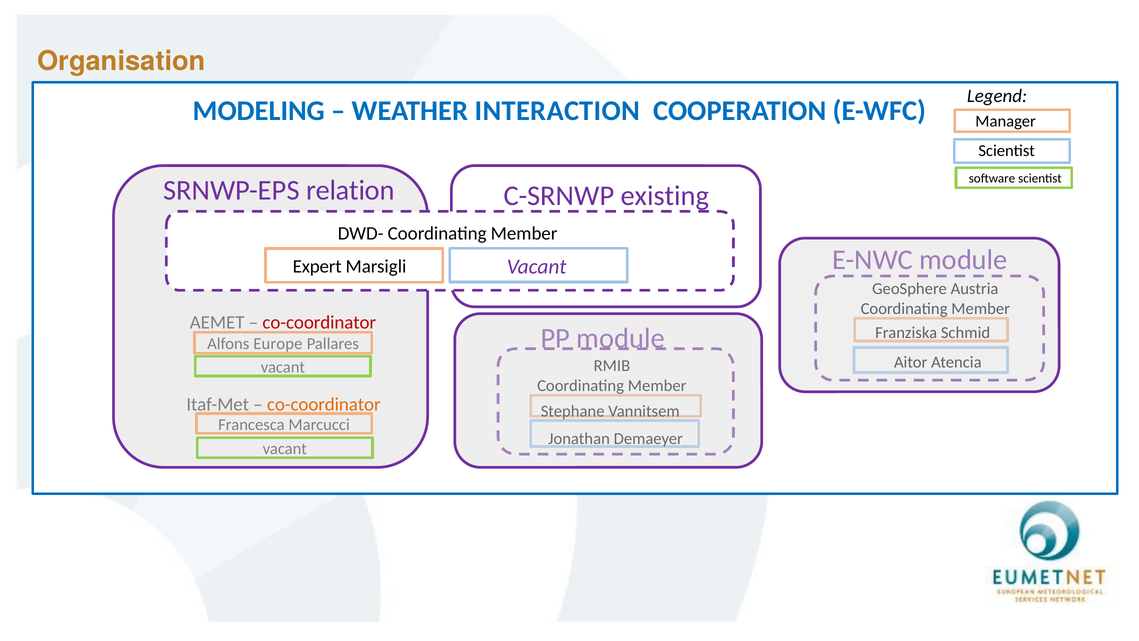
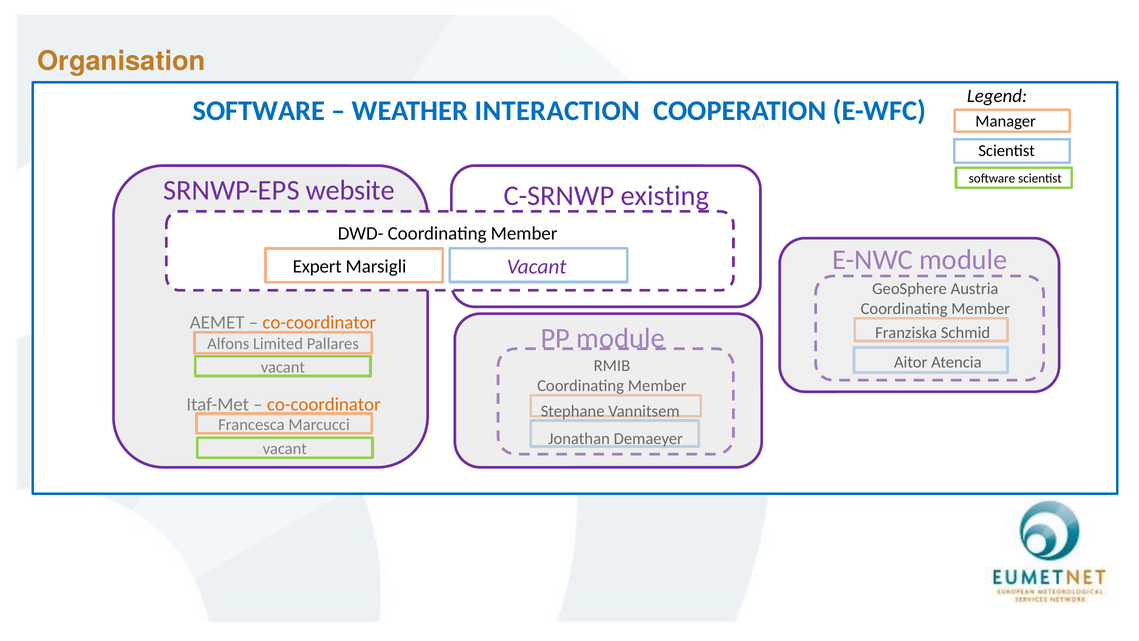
MODELING at (259, 111): MODELING -> SOFTWARE
relation: relation -> website
co-coordinator at (319, 322) colour: red -> orange
Europe: Europe -> Limited
